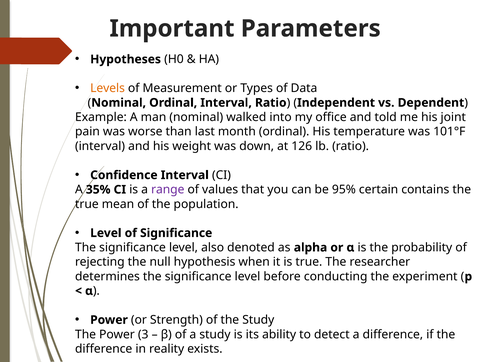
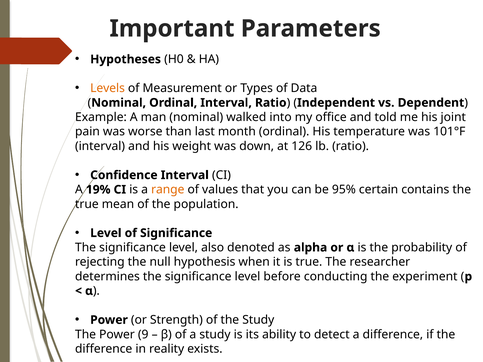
35%: 35% -> 19%
range colour: purple -> orange
3: 3 -> 9
